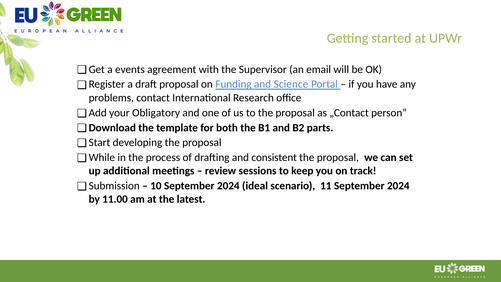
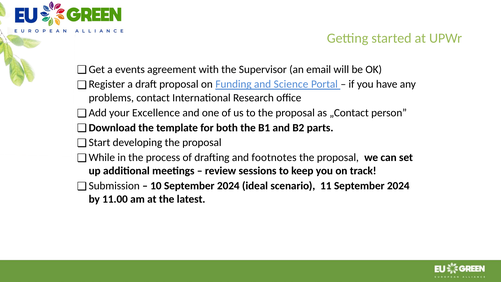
Obligatory: Obligatory -> Excellence
consistent: consistent -> footnotes
